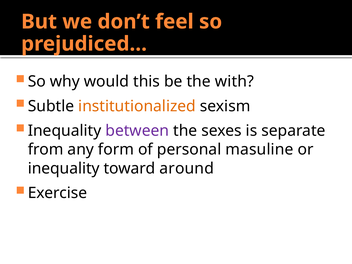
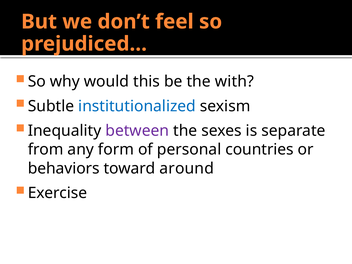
institutionalized colour: orange -> blue
masuline: masuline -> countries
inequality at (64, 168): inequality -> behaviors
